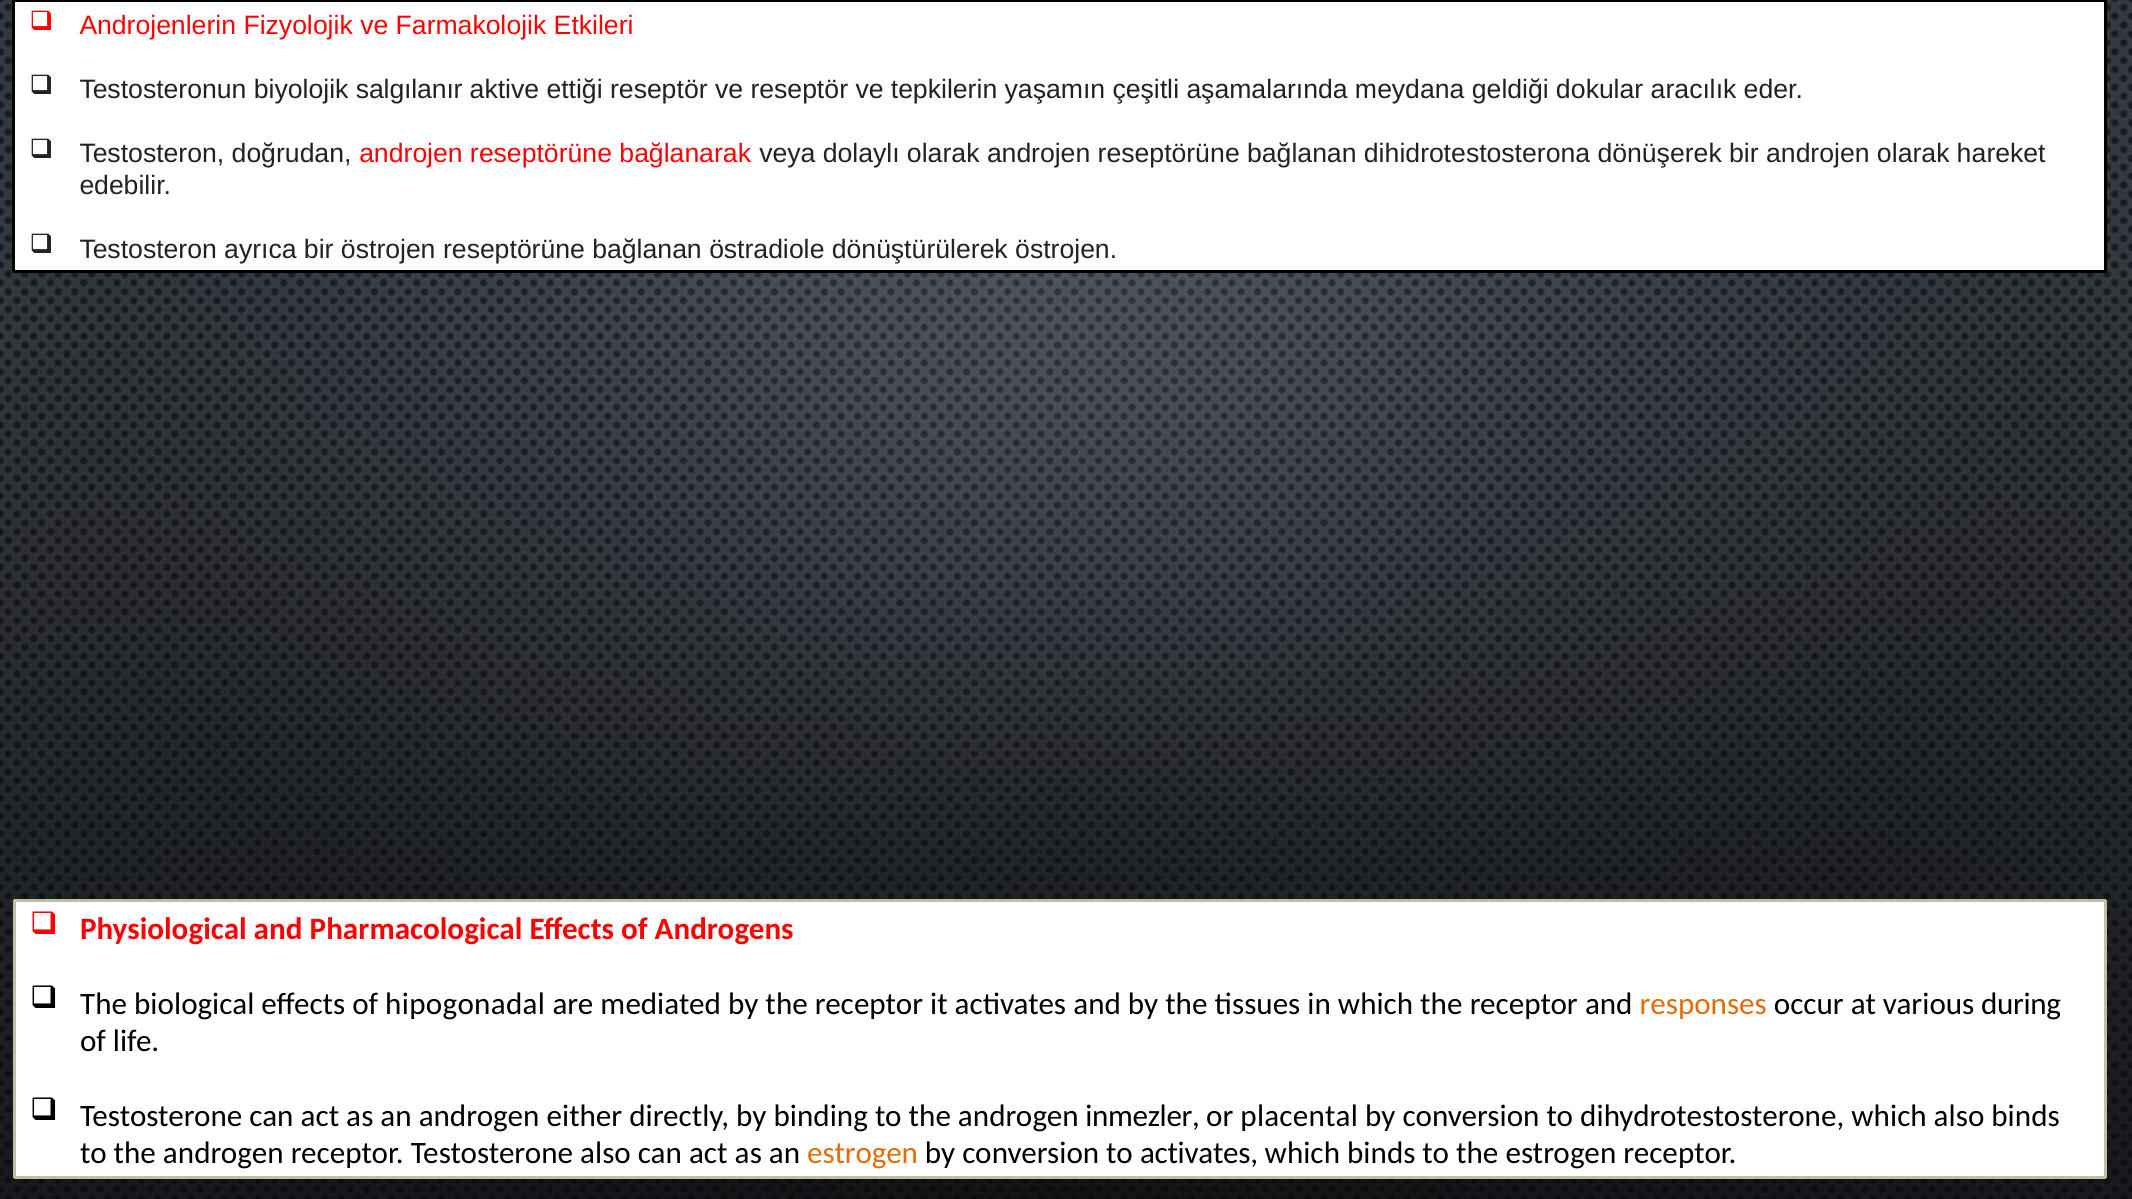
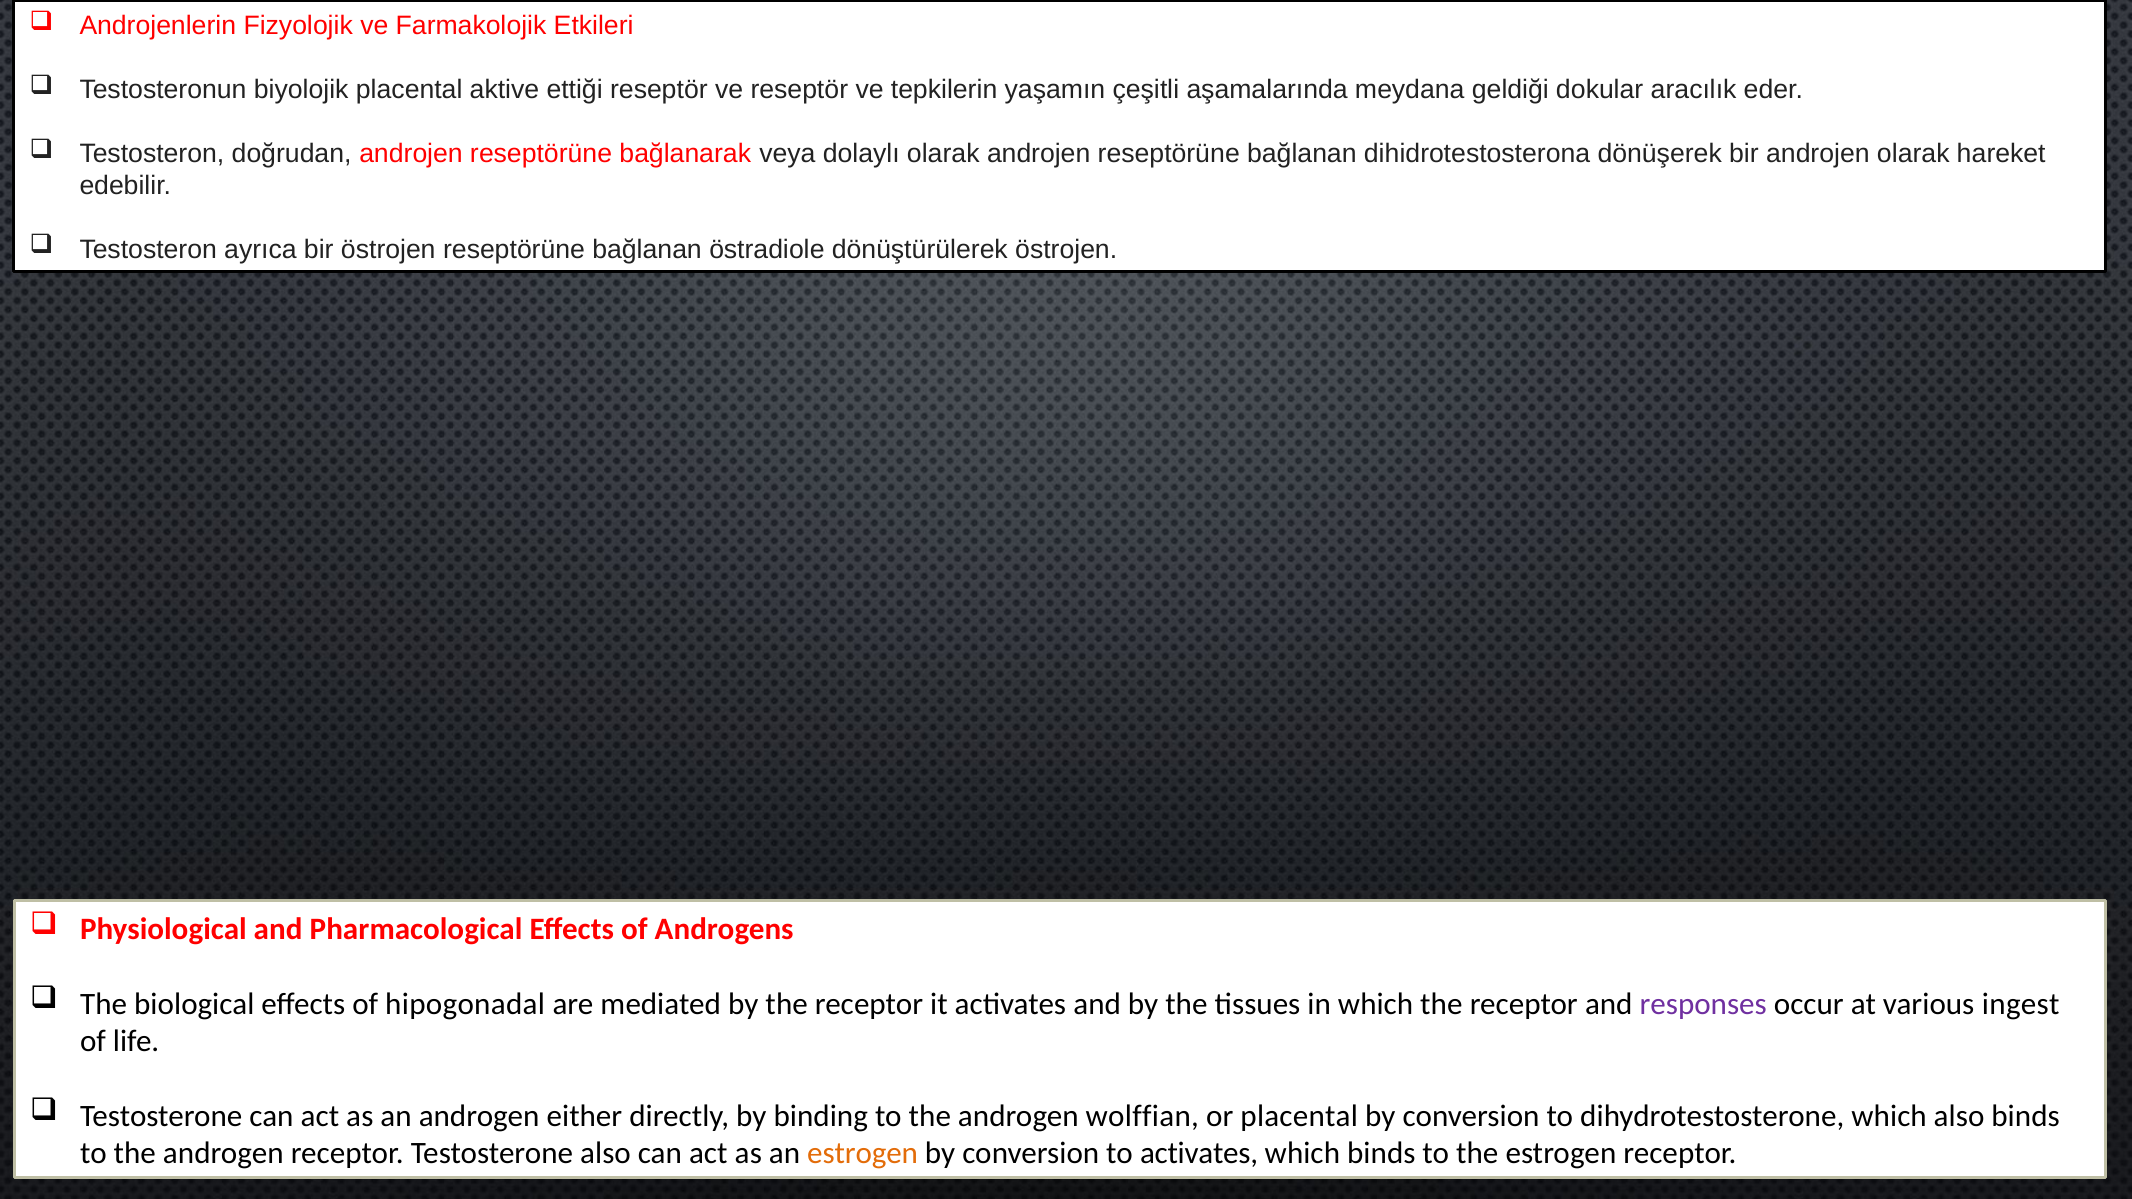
biyolojik salgılanır: salgılanır -> placental
responses colour: orange -> purple
during: during -> ingest
inmezler: inmezler -> wolffian
